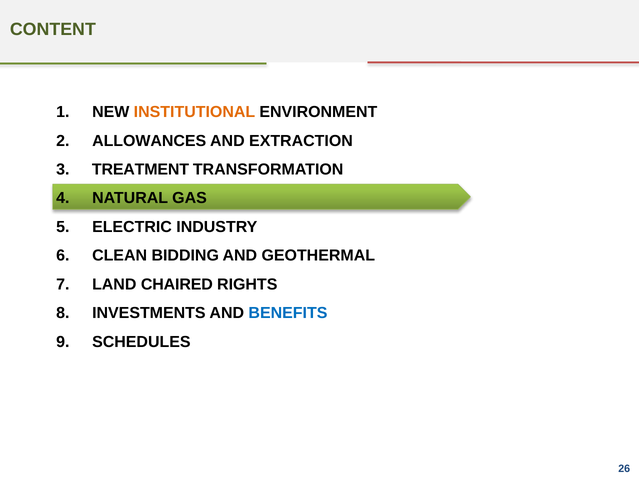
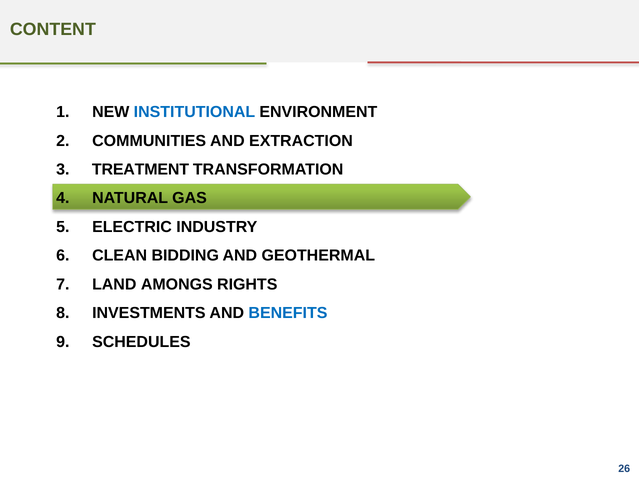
INSTITUTIONAL colour: orange -> blue
ALLOWANCES: ALLOWANCES -> COMMUNITIES
CHAIRED: CHAIRED -> AMONGS
